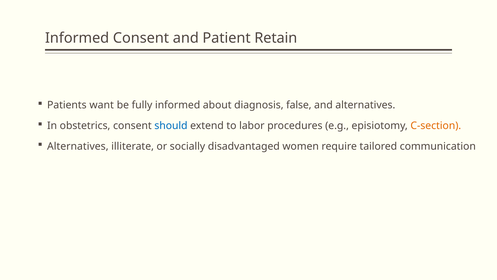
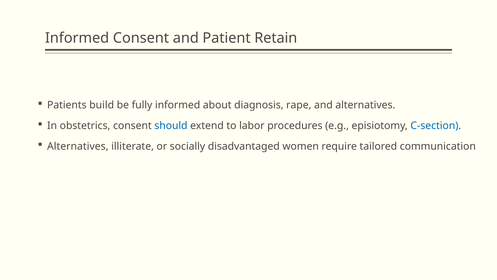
want: want -> build
false: false -> rape
C-section colour: orange -> blue
